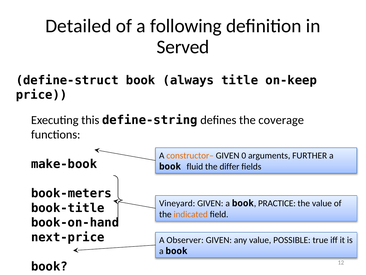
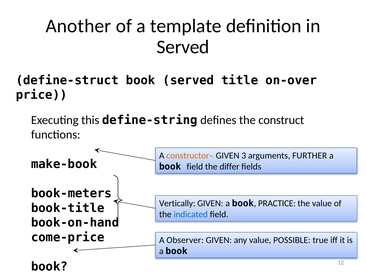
Detailed: Detailed -> Another
following: following -> template
book always: always -> served
on-keep: on-keep -> on-over
coverage: coverage -> construct
0: 0 -> 3
book fluid: fluid -> field
Vineyard: Vineyard -> Vertically
indicated colour: orange -> blue
next-price: next-price -> come-price
